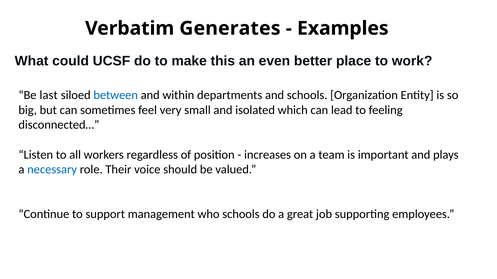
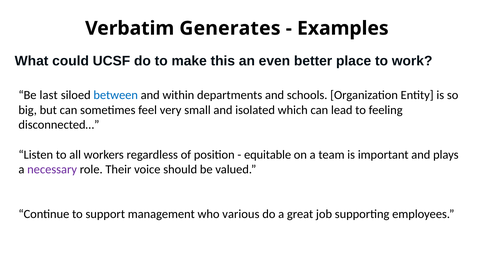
increases: increases -> equitable
necessary colour: blue -> purple
who schools: schools -> various
